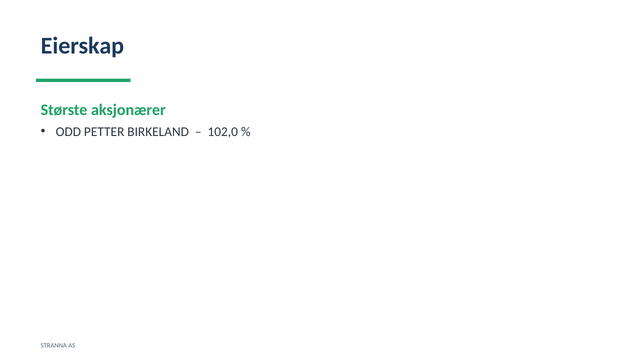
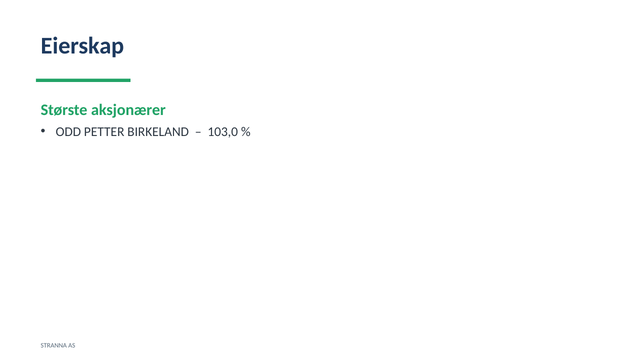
102,0: 102,0 -> 103,0
